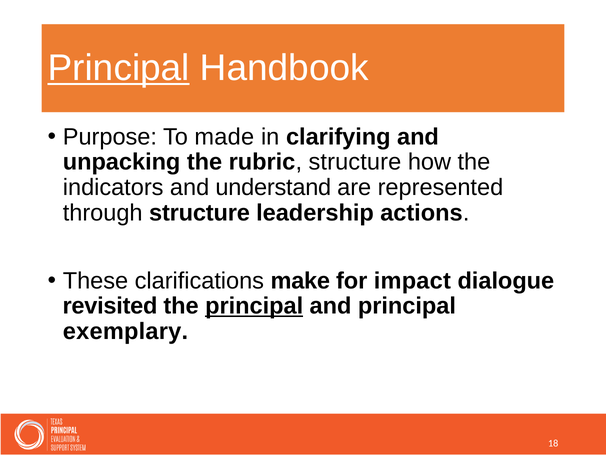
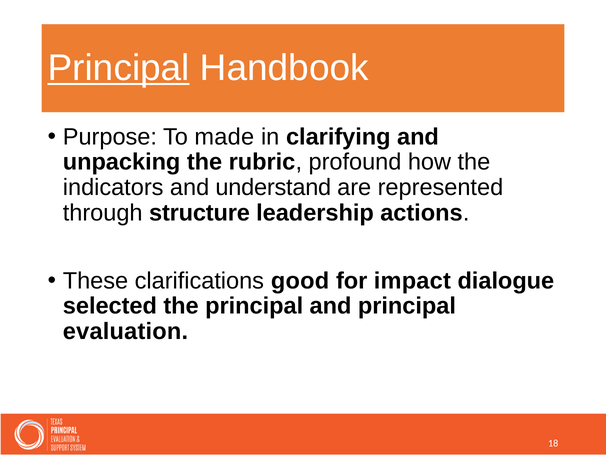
rubric structure: structure -> profound
make: make -> good
revisited: revisited -> selected
principal at (254, 306) underline: present -> none
exemplary: exemplary -> evaluation
